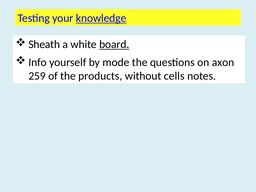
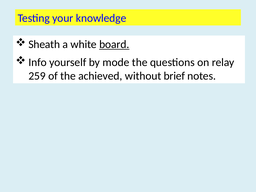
knowledge underline: present -> none
axon: axon -> relay
products: products -> achieved
cells: cells -> brief
